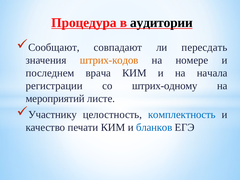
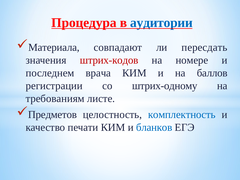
аудитории colour: black -> blue
Сообщают: Сообщают -> Материала
штрих-кодов colour: orange -> red
начала: начала -> баллов
мероприятий: мероприятий -> требованиям
Участнику: Участнику -> Предметов
